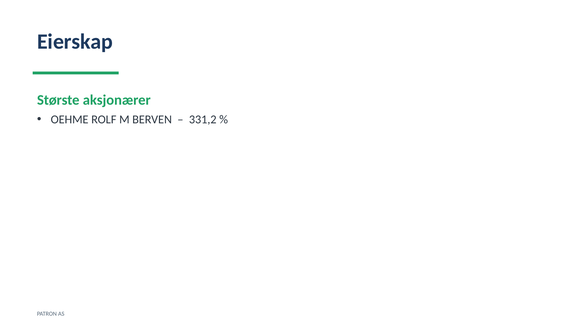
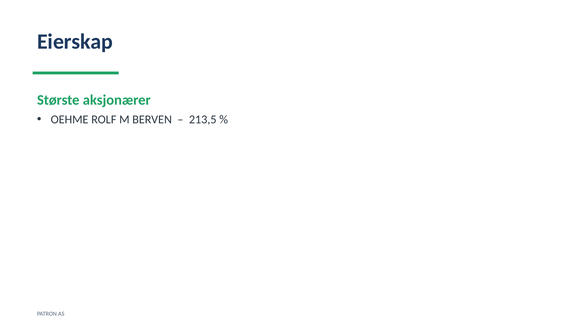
331,2: 331,2 -> 213,5
